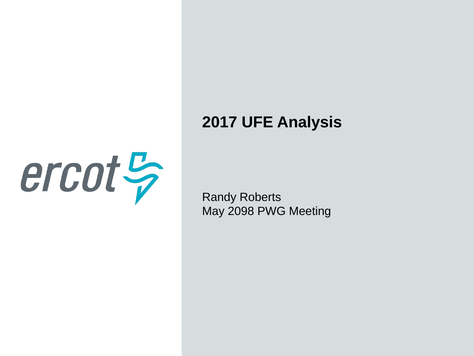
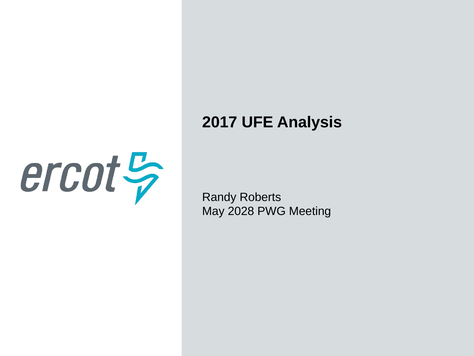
2098: 2098 -> 2028
